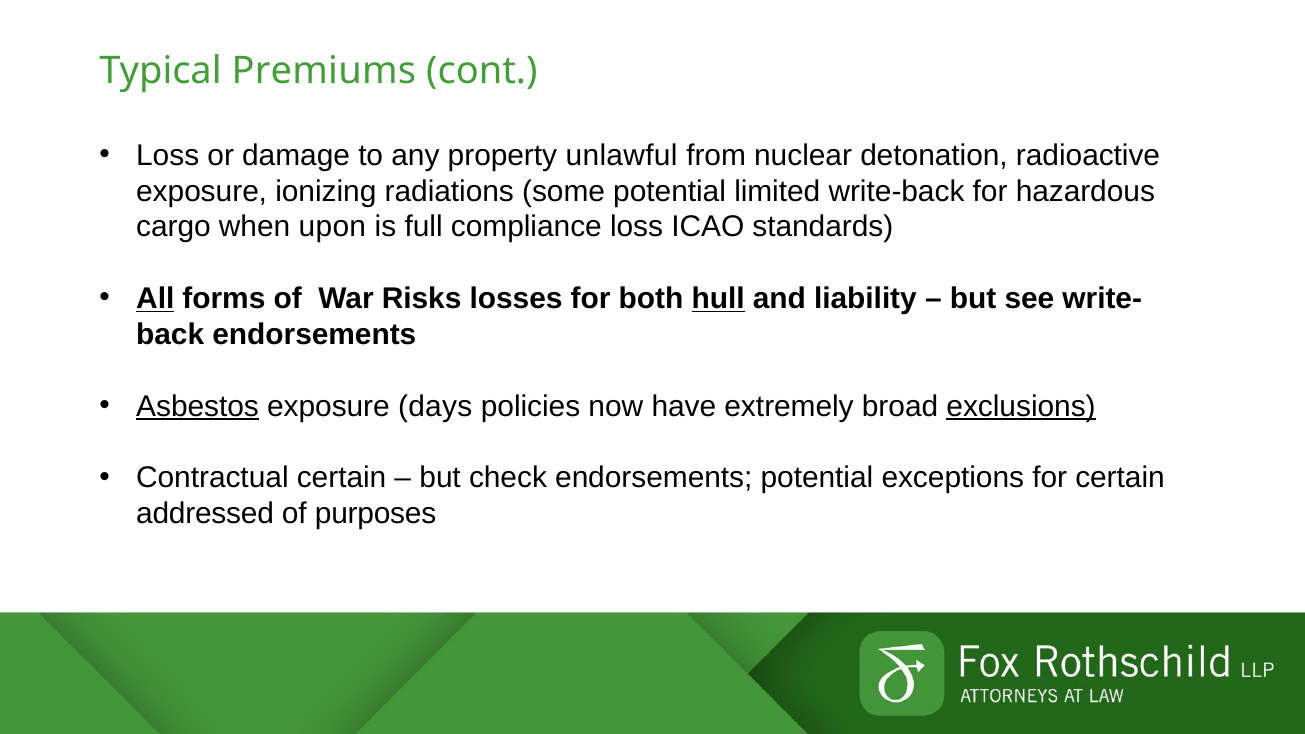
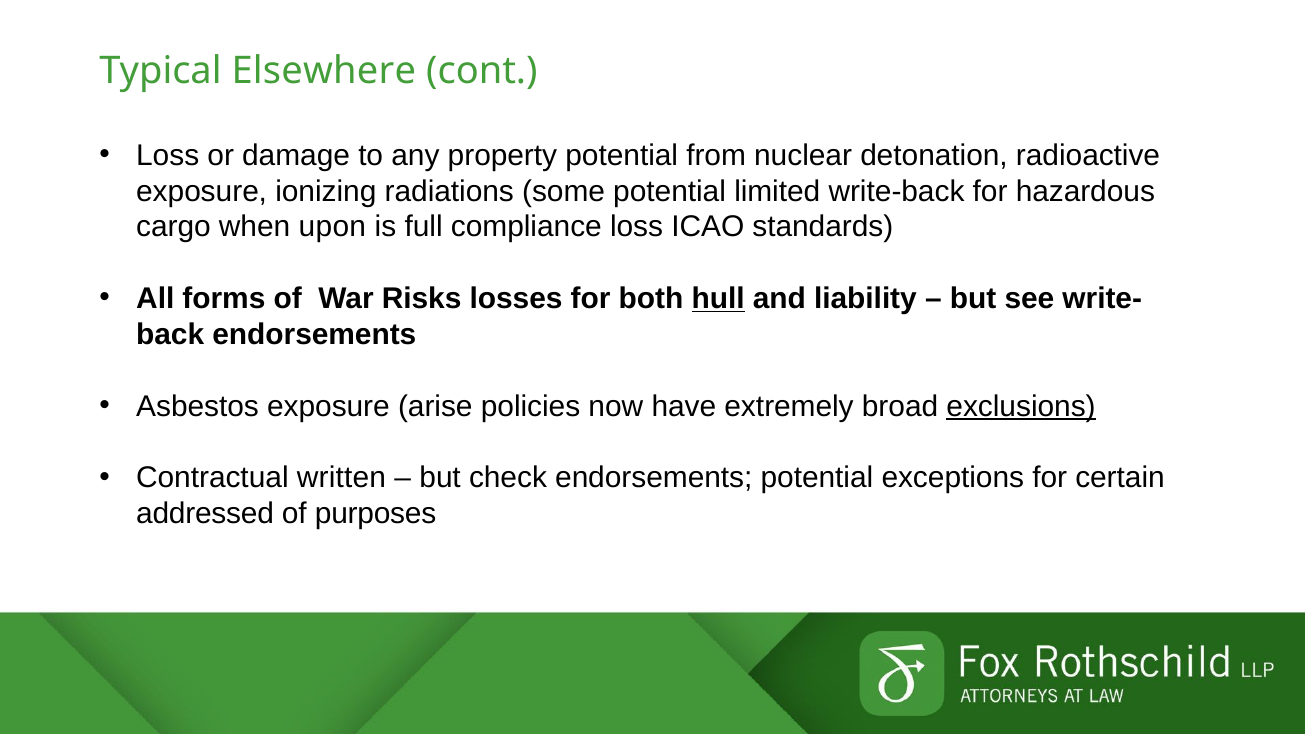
Premiums: Premiums -> Elsewhere
property unlawful: unlawful -> potential
All underline: present -> none
Asbestos underline: present -> none
days: days -> arise
Contractual certain: certain -> written
